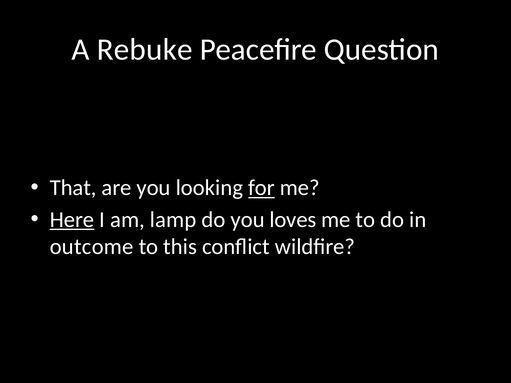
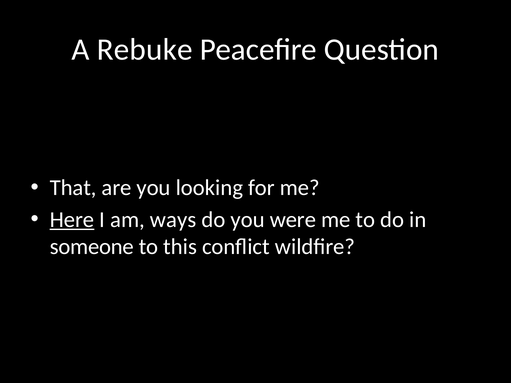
for underline: present -> none
lamp: lamp -> ways
loves: loves -> were
outcome: outcome -> someone
